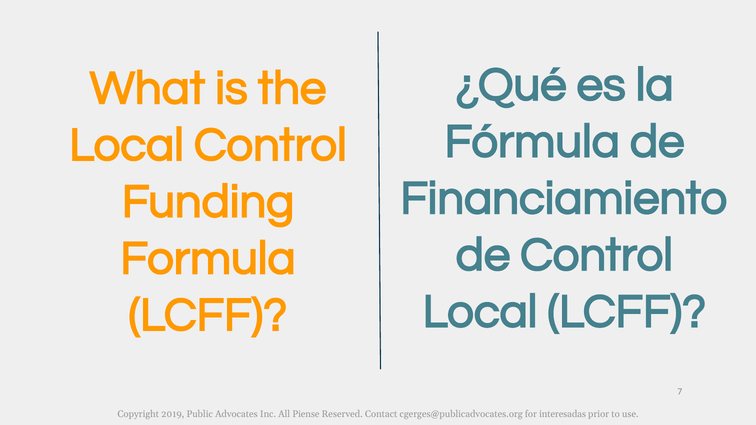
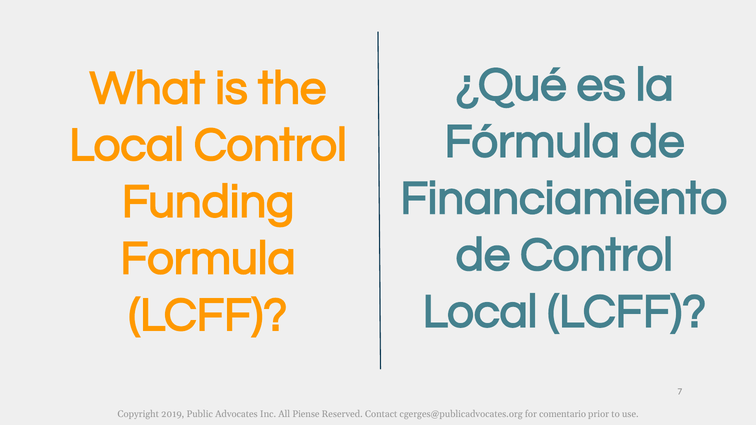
interesadas: interesadas -> comentario
